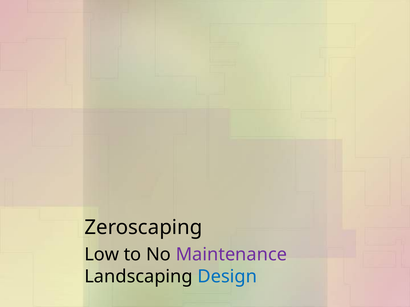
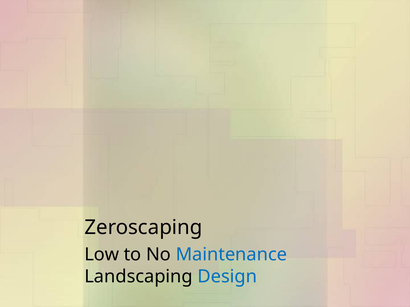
Maintenance colour: purple -> blue
